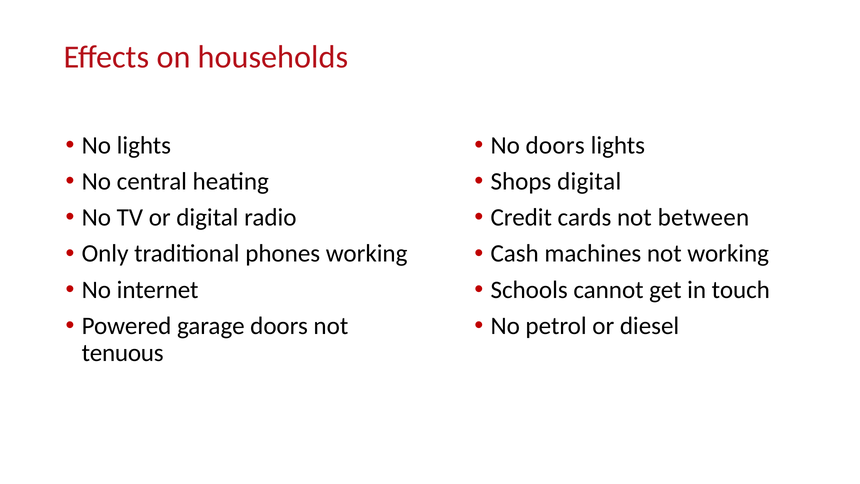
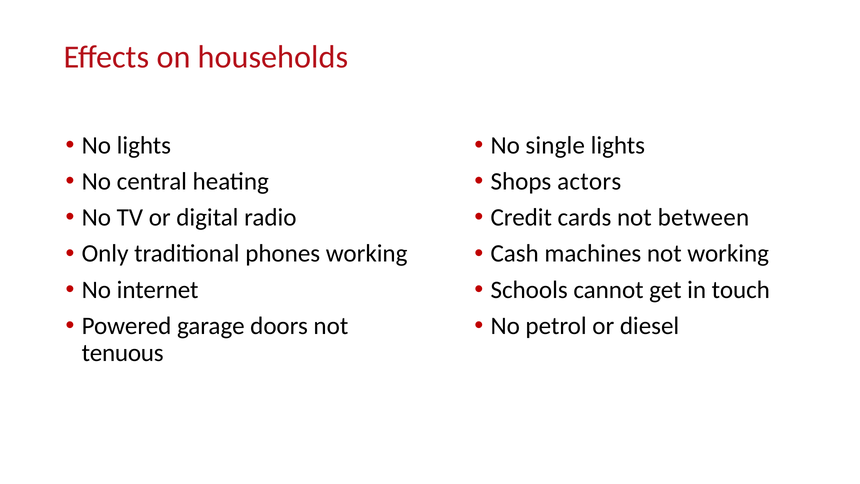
No doors: doors -> single
Shops digital: digital -> actors
